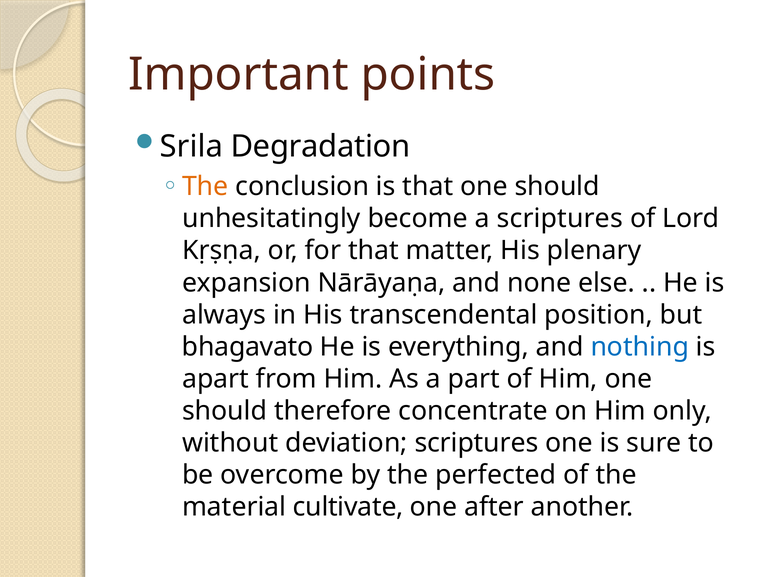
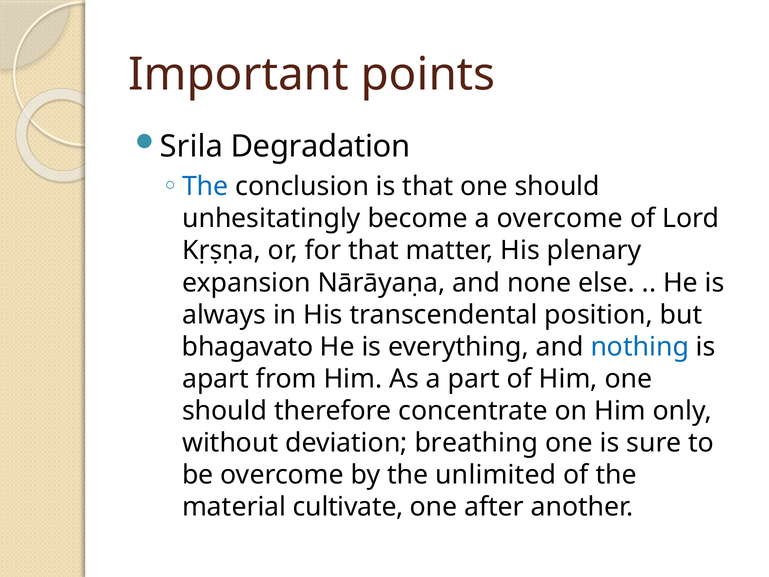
The at (205, 186) colour: orange -> blue
a scriptures: scriptures -> overcome
deviation scriptures: scriptures -> breathing
perfected: perfected -> unlimited
